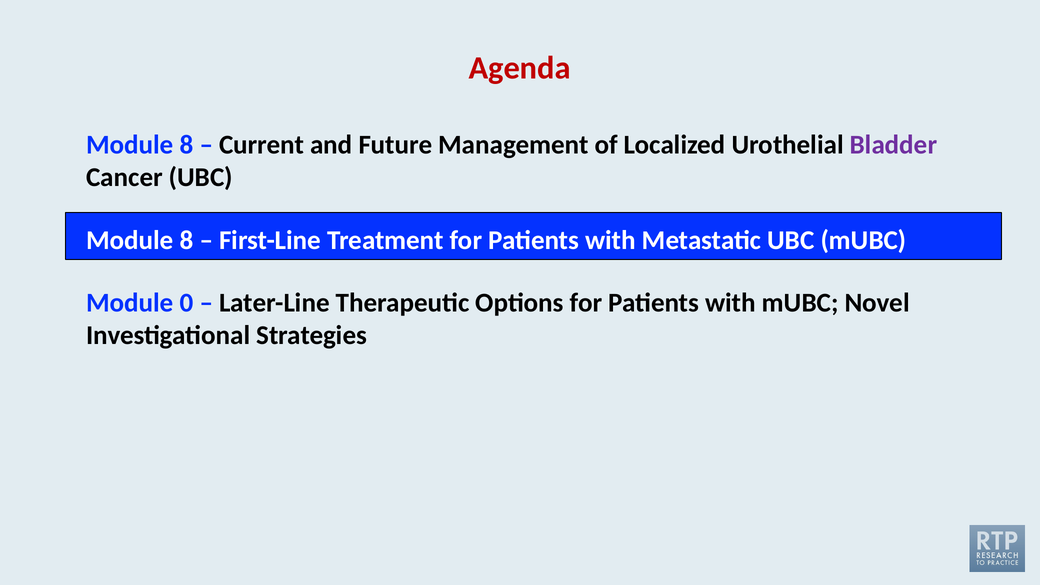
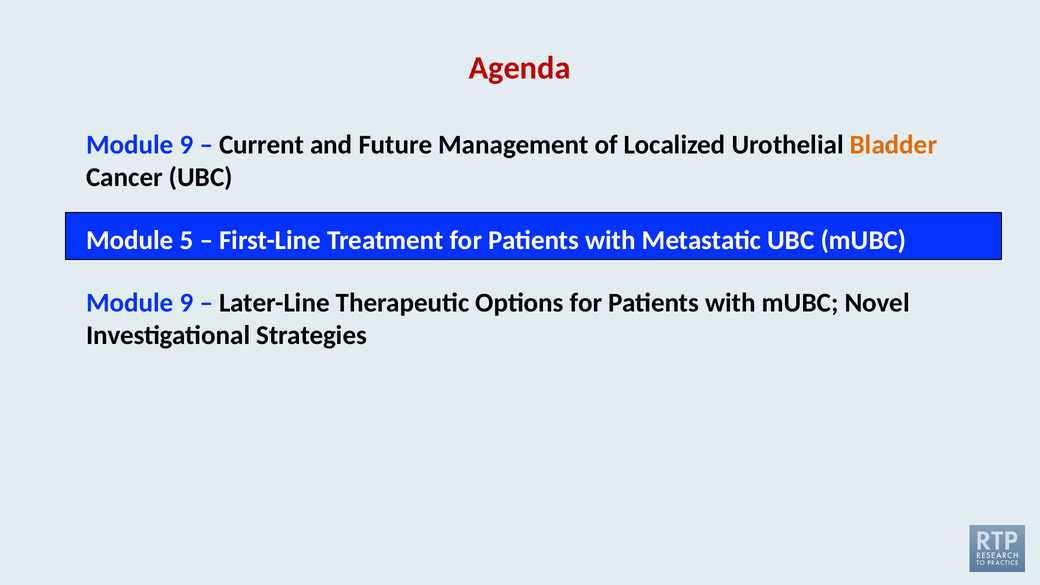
8 at (187, 145): 8 -> 9
Bladder colour: purple -> orange
8 at (187, 240): 8 -> 5
0 at (187, 303): 0 -> 9
